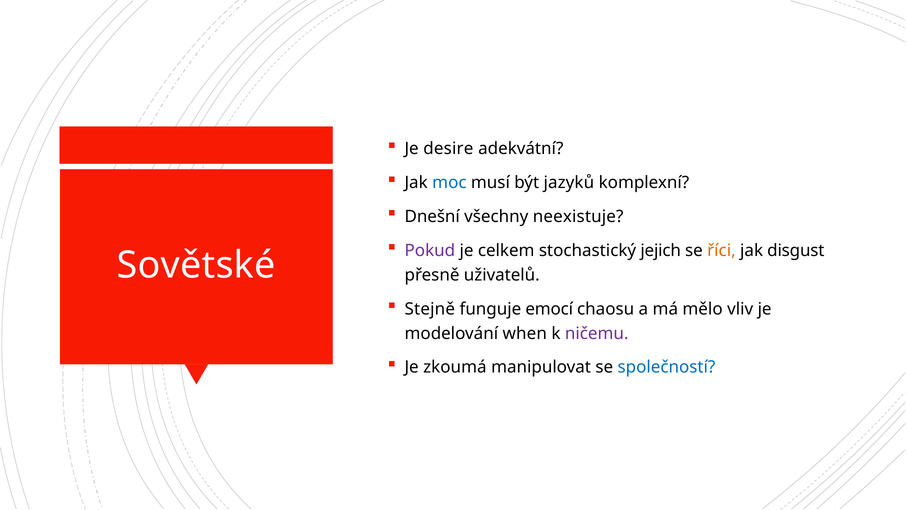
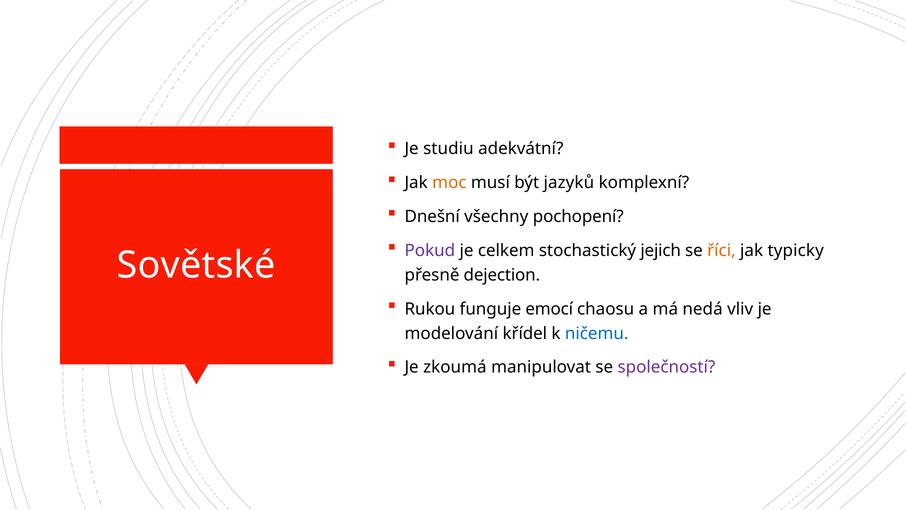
desire: desire -> studiu
moc colour: blue -> orange
neexistuje: neexistuje -> pochopení
disgust: disgust -> typicky
uživatelů: uživatelů -> dejection
Stejně: Stejně -> Rukou
mělo: mělo -> nedá
when: when -> křídel
ničemu colour: purple -> blue
společností colour: blue -> purple
